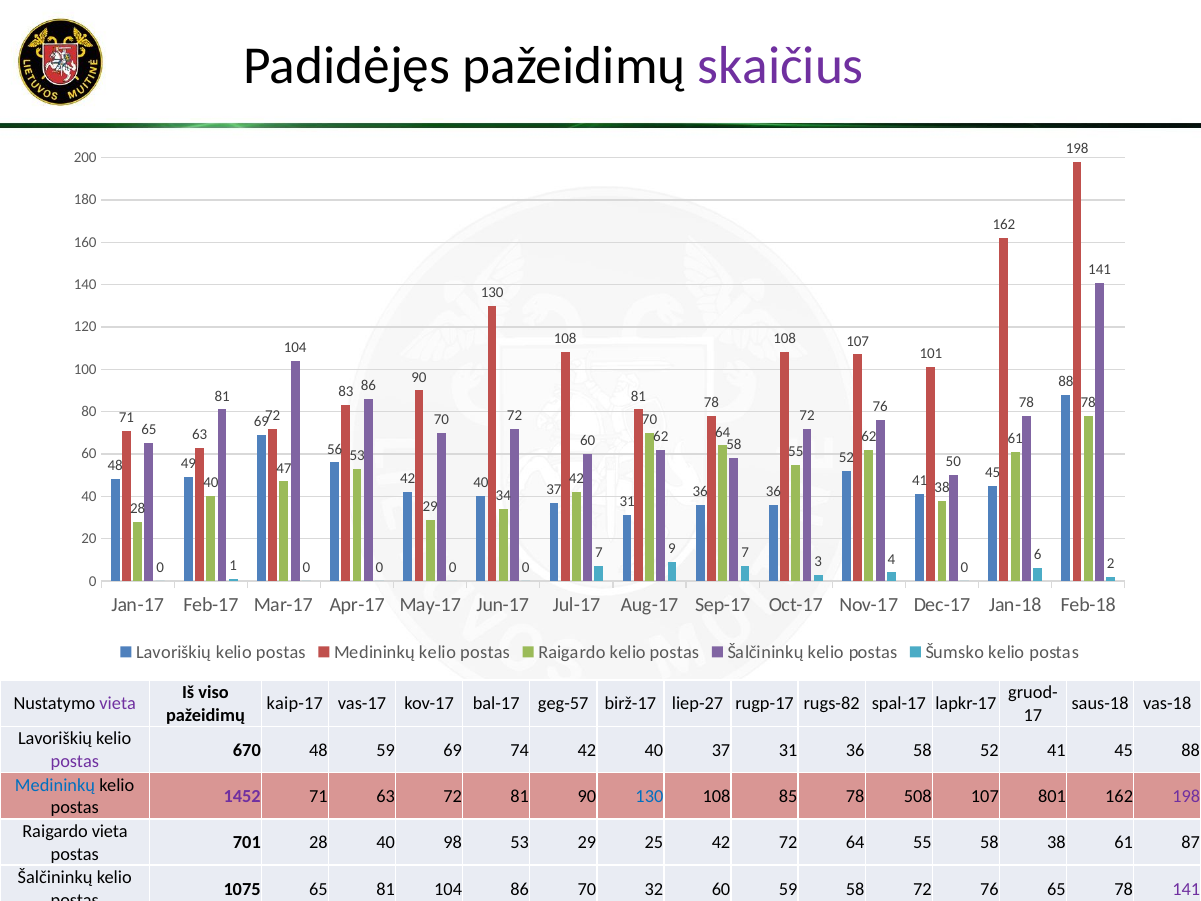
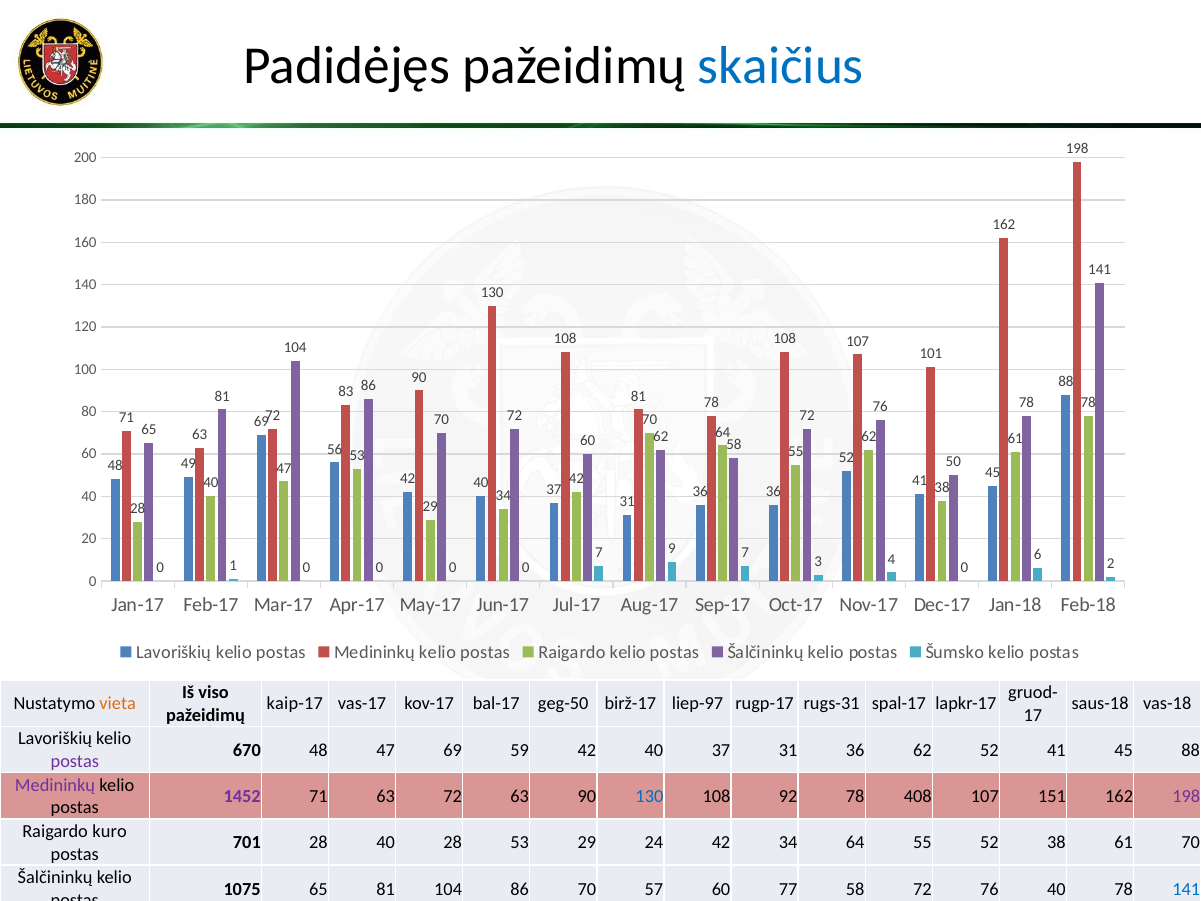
skaičius colour: purple -> blue
vieta at (118, 704) colour: purple -> orange
geg-57: geg-57 -> geg-50
liep-27: liep-27 -> liep-97
rugs-82: rugs-82 -> rugs-31
48 59: 59 -> 47
74: 74 -> 59
36 58: 58 -> 62
Medininkų at (55, 785) colour: blue -> purple
72 81: 81 -> 63
85: 85 -> 92
508: 508 -> 408
801: 801 -> 151
Raigardo vieta: vieta -> kuro
40 98: 98 -> 28
25: 25 -> 24
42 72: 72 -> 34
55 58: 58 -> 52
61 87: 87 -> 70
32: 32 -> 57
60 59: 59 -> 77
76 65: 65 -> 40
141 at (1186, 889) colour: purple -> blue
